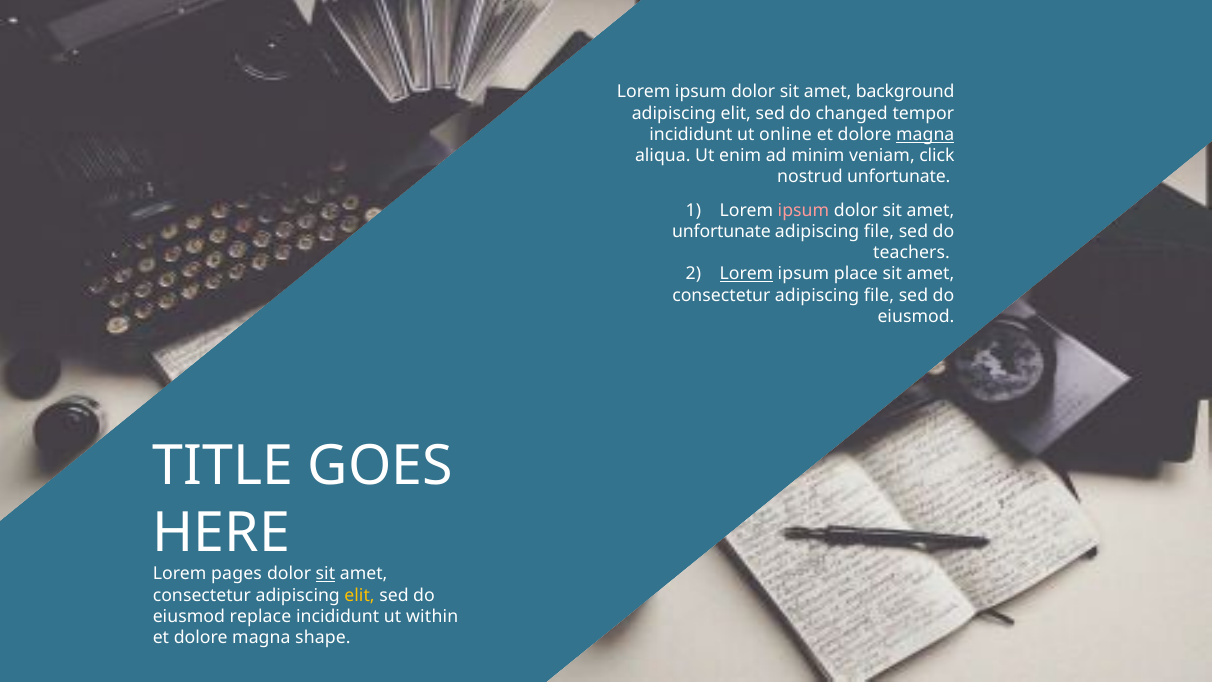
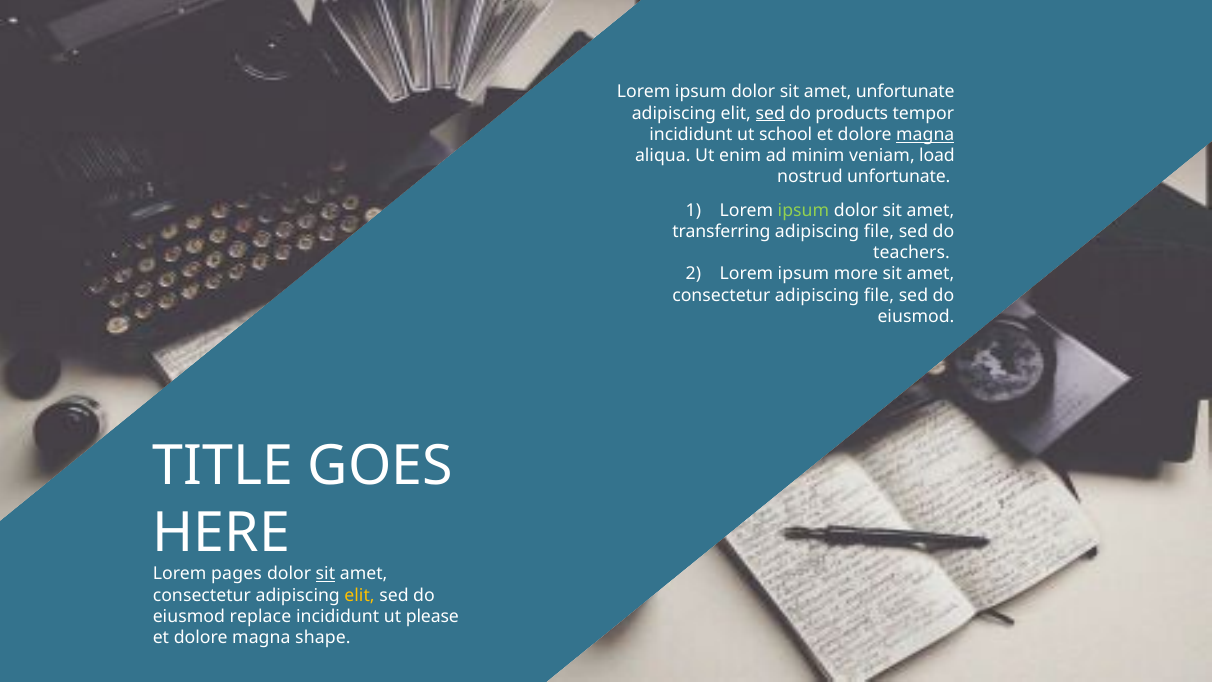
amet background: background -> unfortunate
sed at (770, 113) underline: none -> present
changed: changed -> products
online: online -> school
click: click -> load
ipsum at (803, 210) colour: pink -> light green
unfortunate at (721, 232): unfortunate -> transferring
Lorem at (747, 274) underline: present -> none
place: place -> more
within: within -> please
